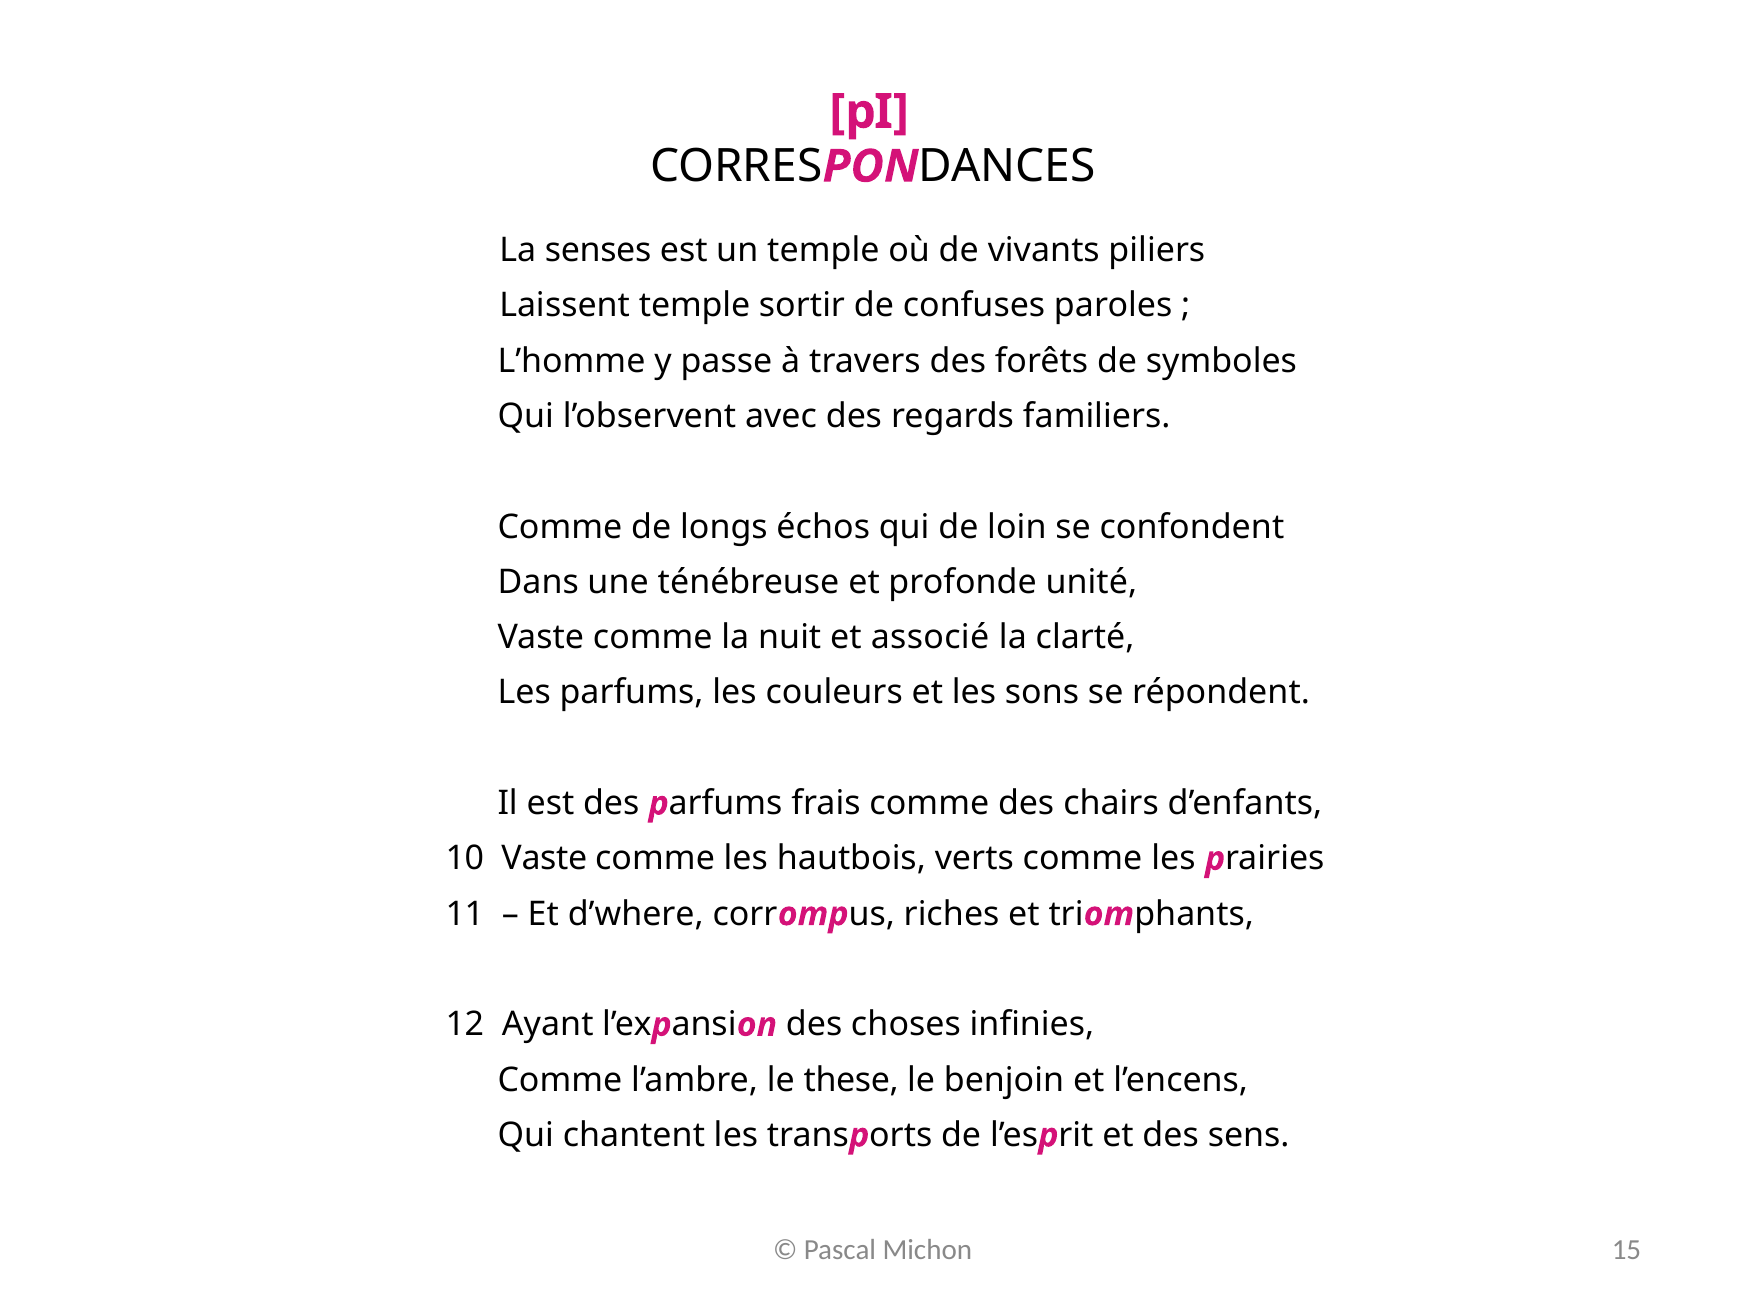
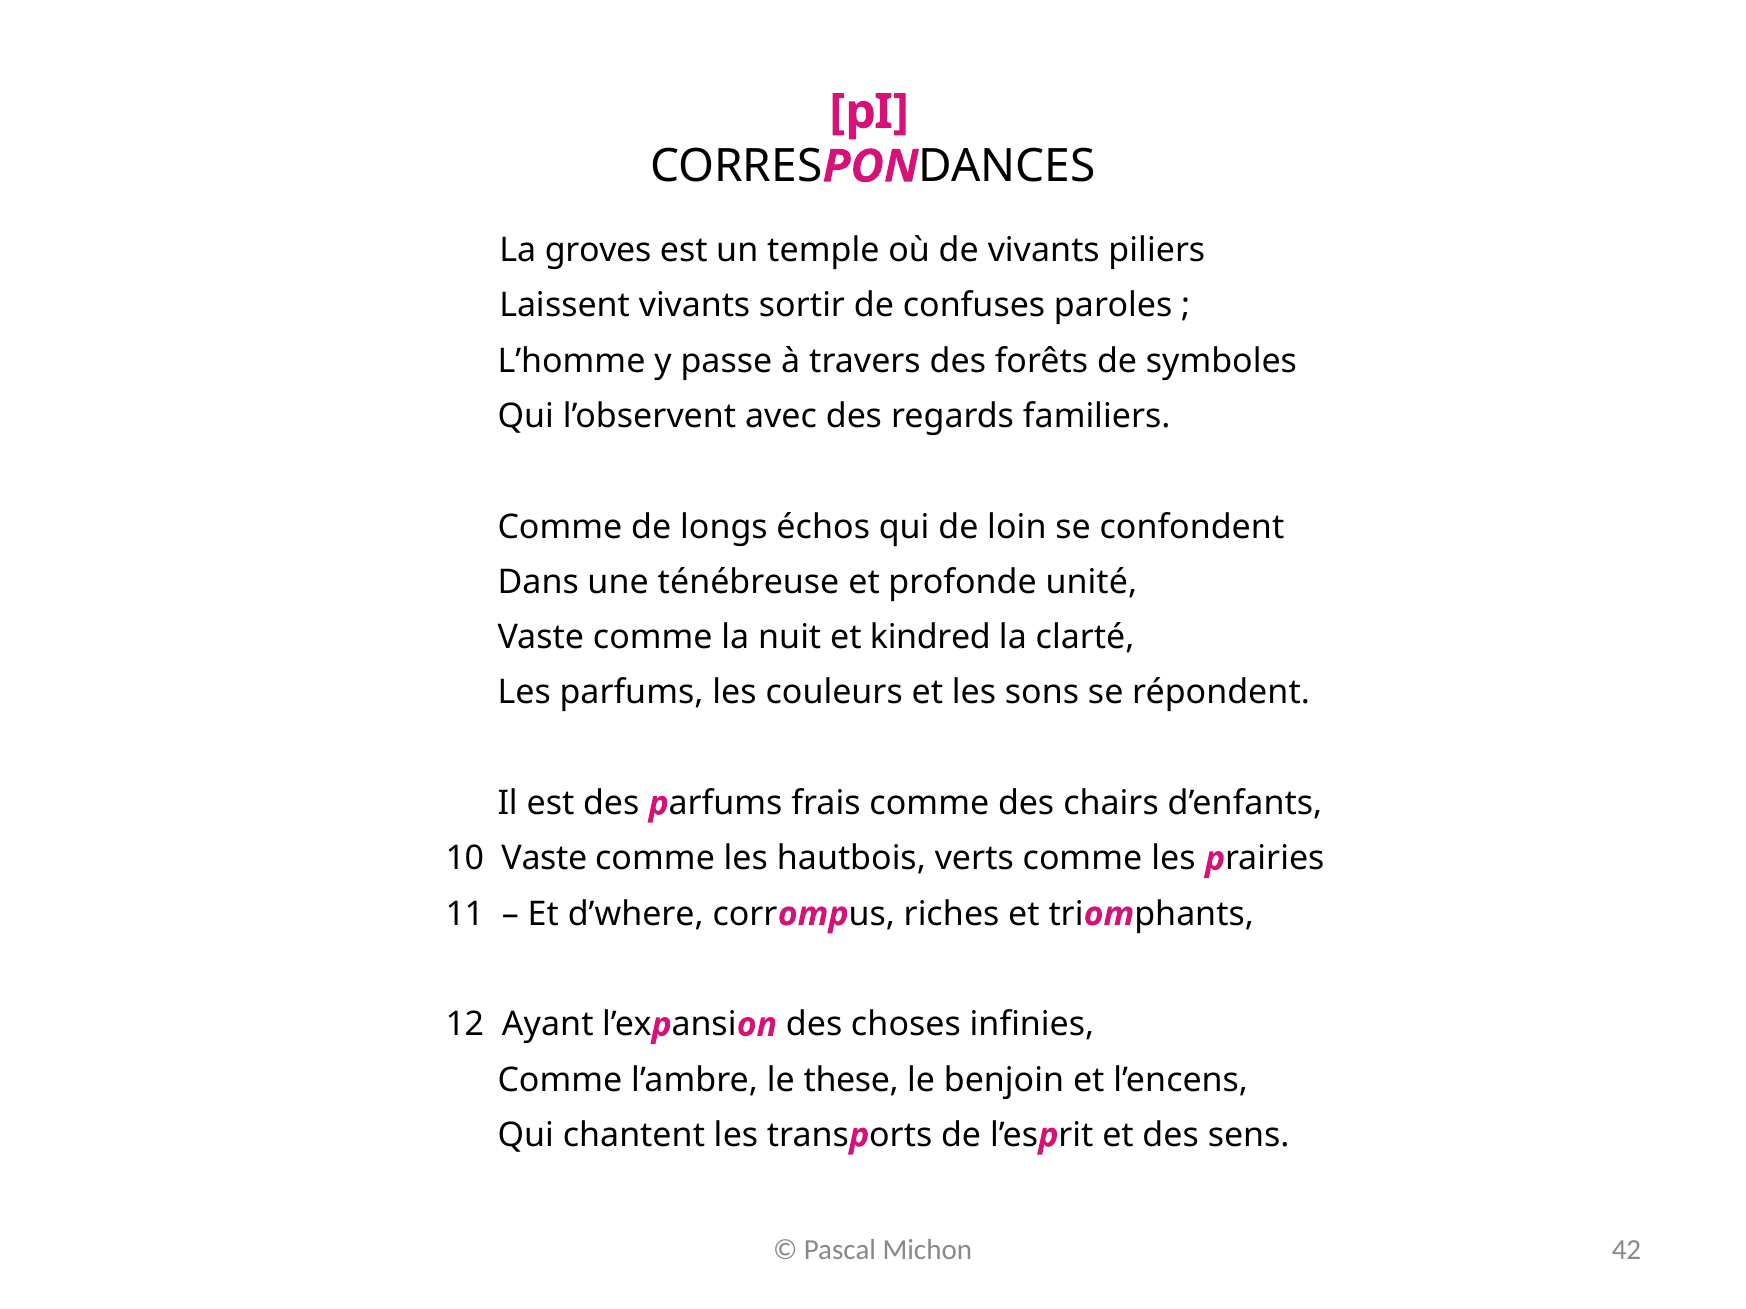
senses: senses -> groves
Laissent temple: temple -> vivants
associé: associé -> kindred
15: 15 -> 42
